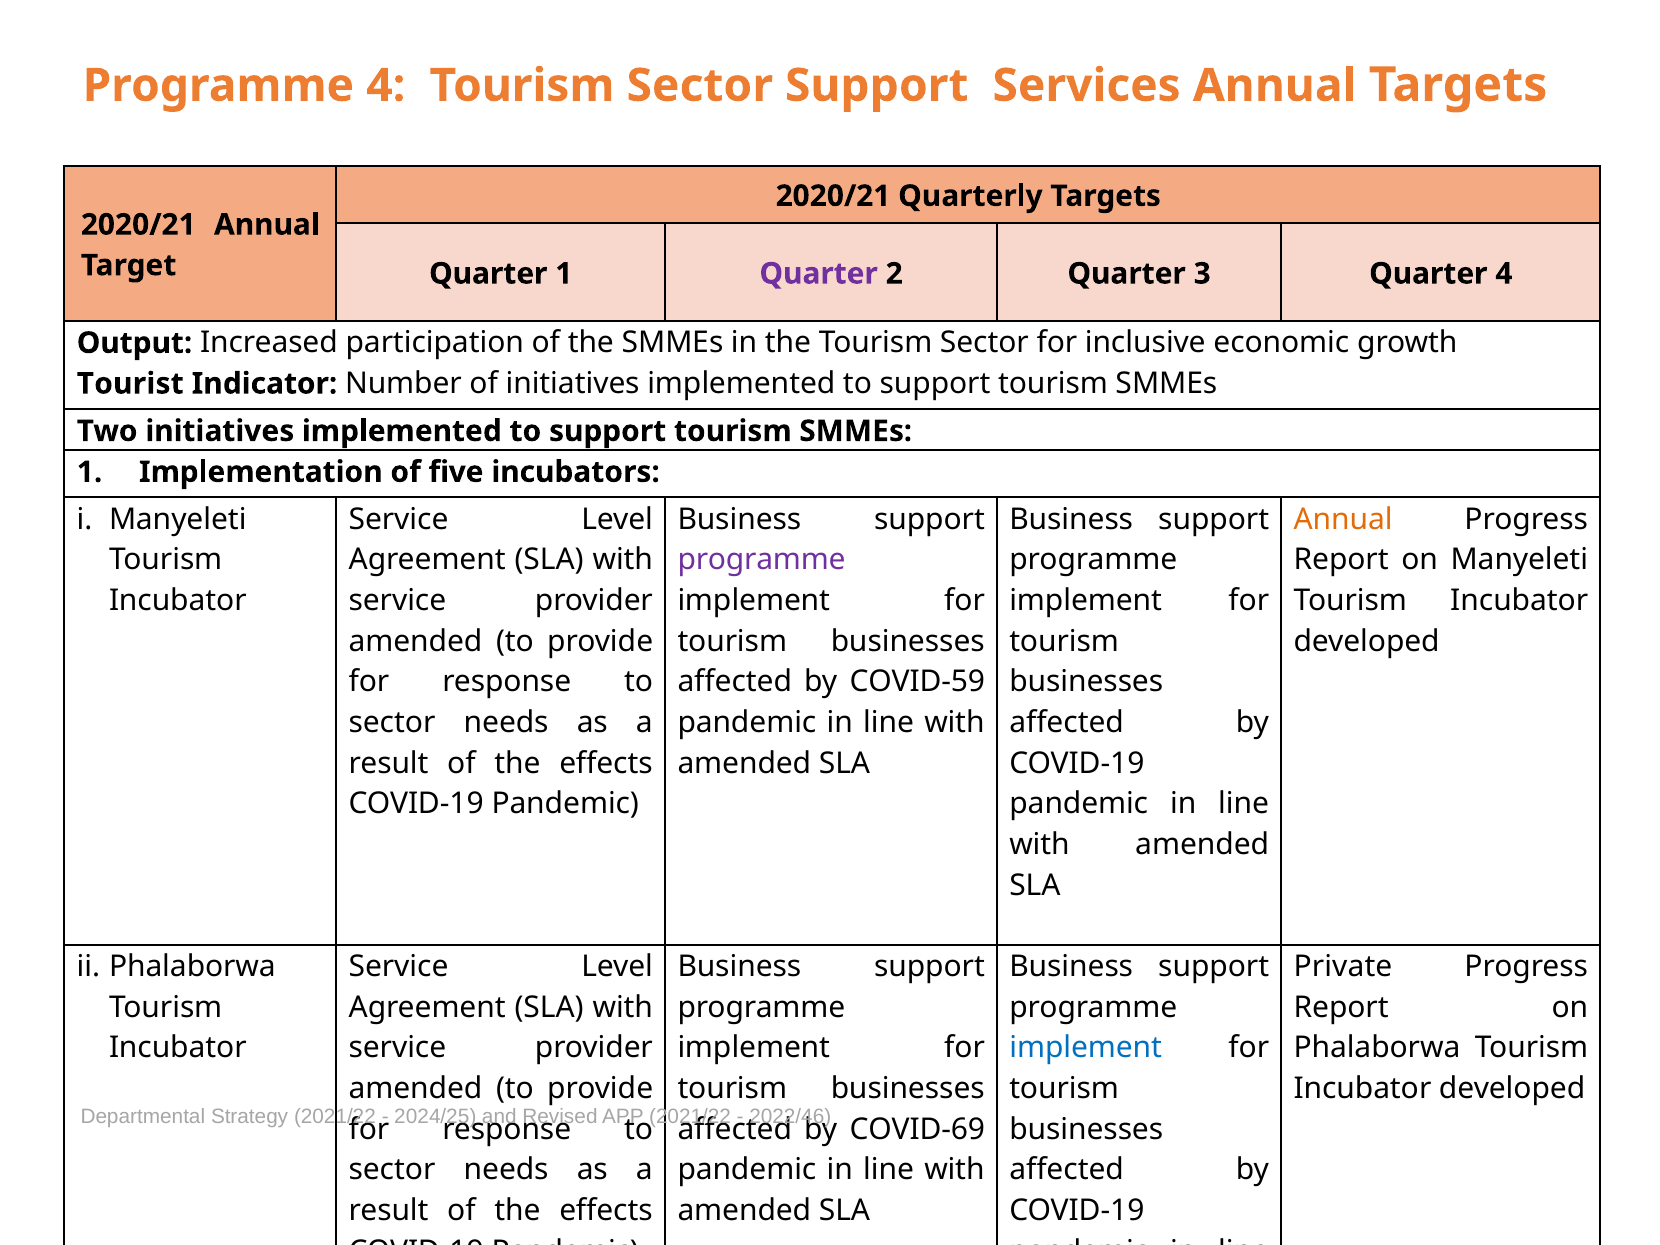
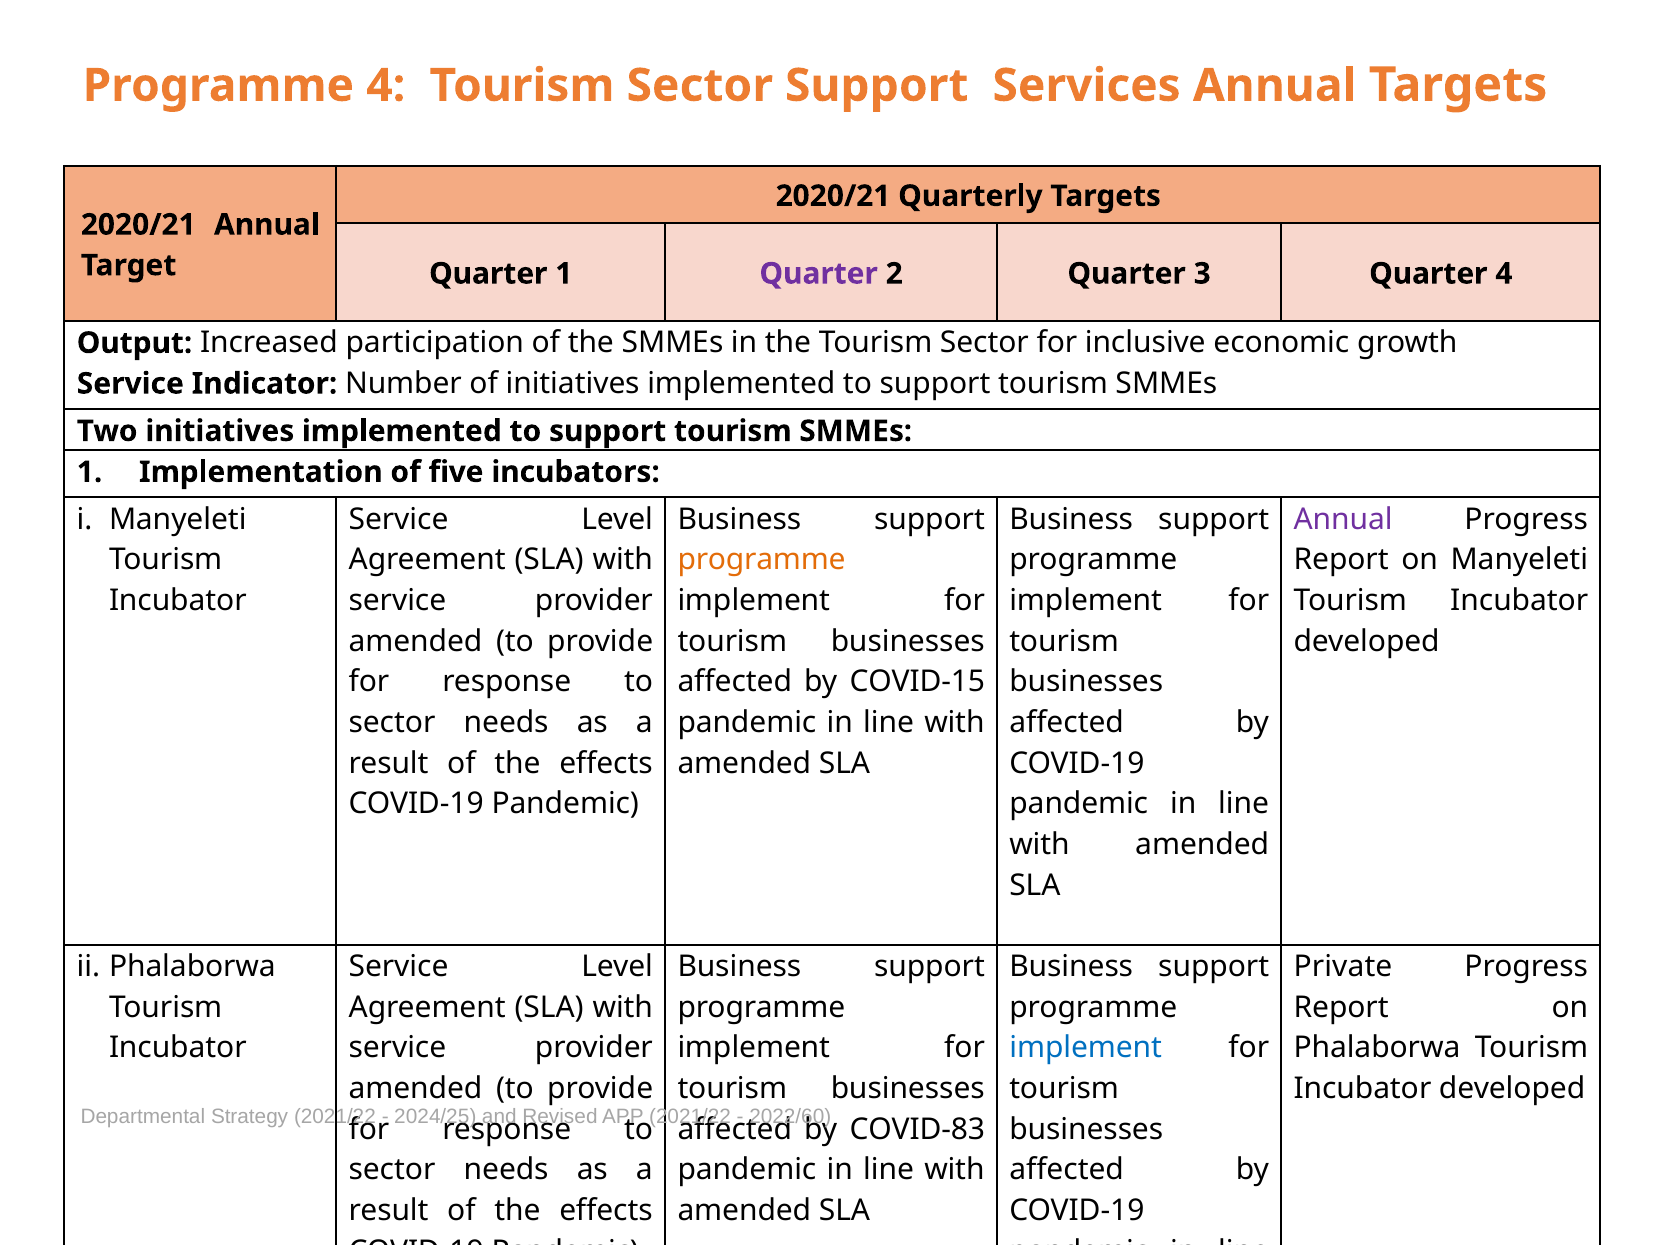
Tourist at (130, 384): Tourist -> Service
Annual at (1343, 519) colour: orange -> purple
programme at (762, 560) colour: purple -> orange
COVID-59: COVID-59 -> COVID-15
2022/46: 2022/46 -> 2022/60
COVID-69: COVID-69 -> COVID-83
